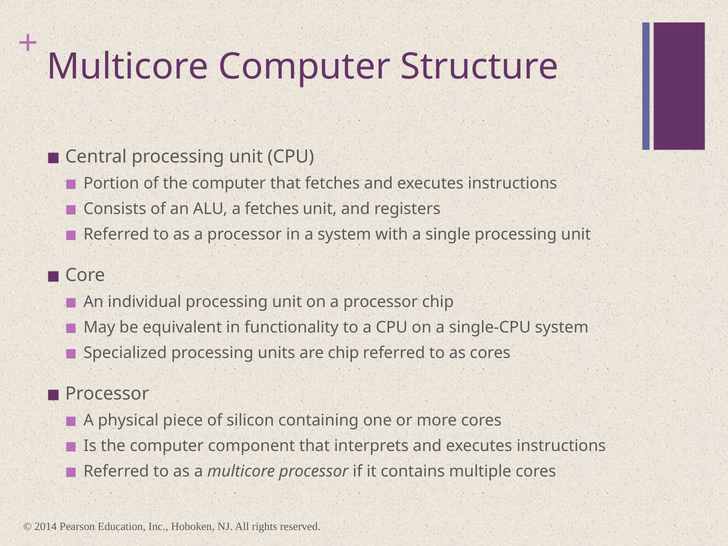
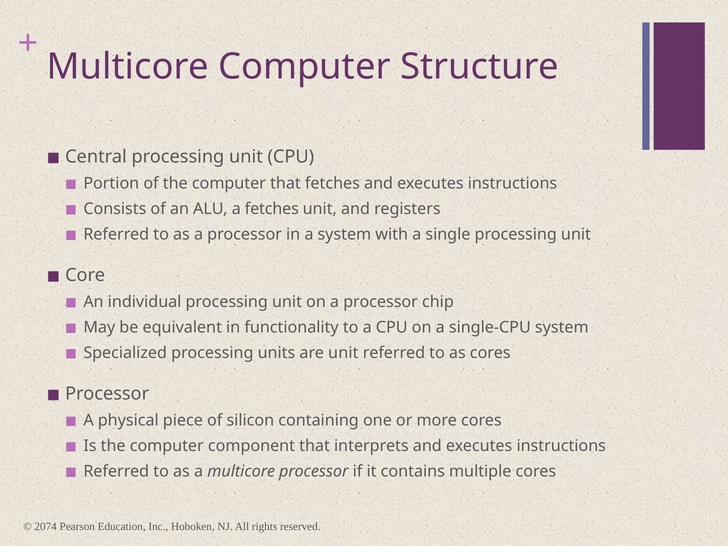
are chip: chip -> unit
2014: 2014 -> 2074
